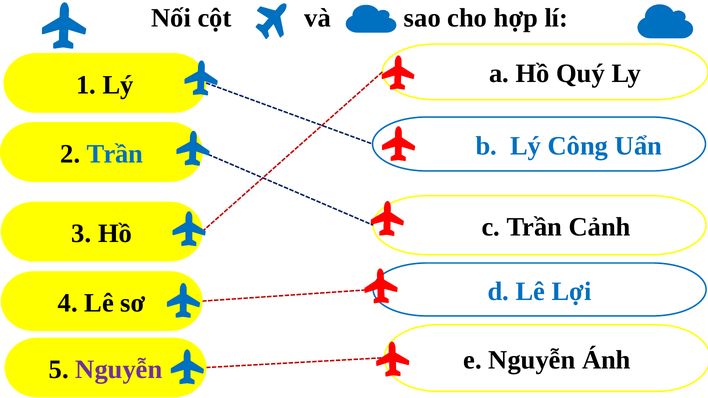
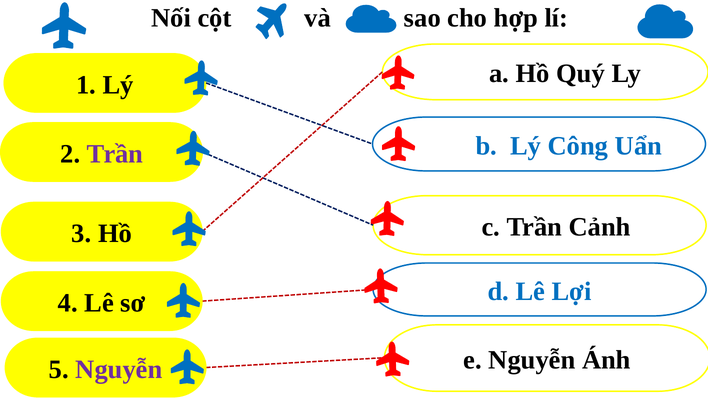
Trần at (115, 154) colour: blue -> purple
